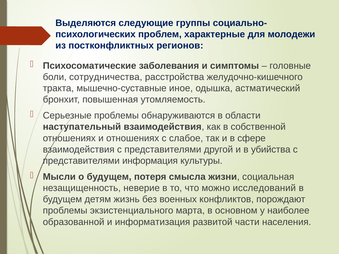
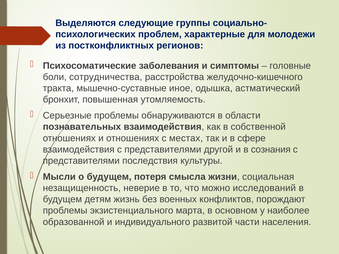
наступательный: наступательный -> познавательных
слабое: слабое -> местах
убийства: убийства -> сознания
информация: информация -> последствия
информатизация: информатизация -> индивидуального
